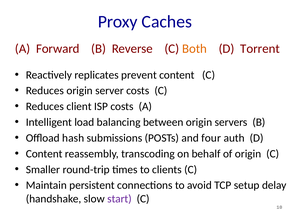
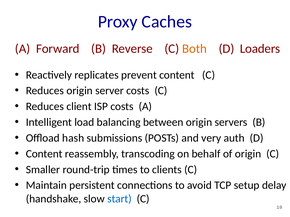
Torrent: Torrent -> Loaders
four: four -> very
start colour: purple -> blue
